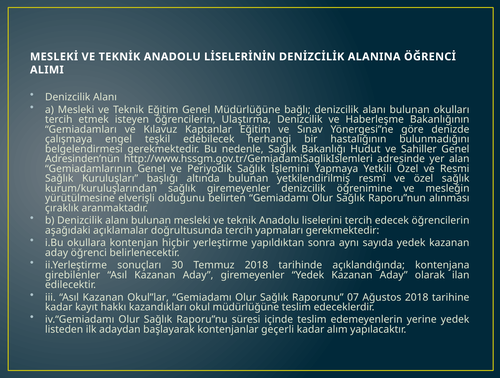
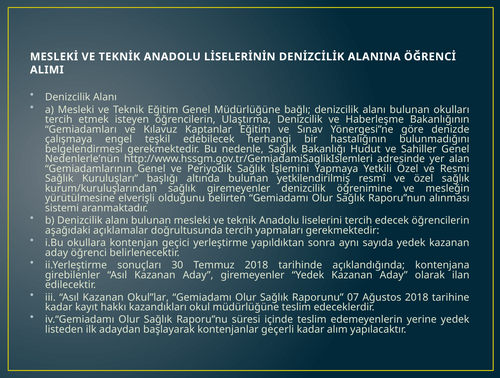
Adresinden’nün: Adresinden’nün -> Nedenlerle’nün
çıraklık: çıraklık -> sistemi
hiçbir: hiçbir -> geçici
